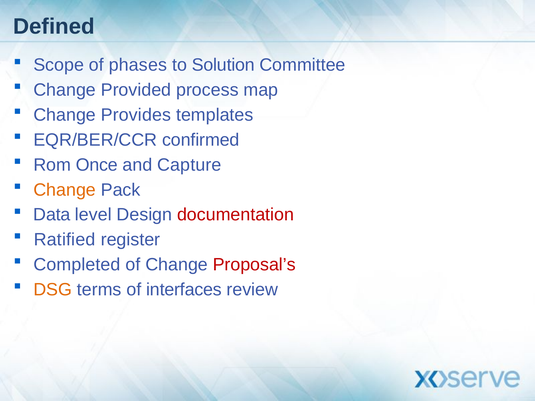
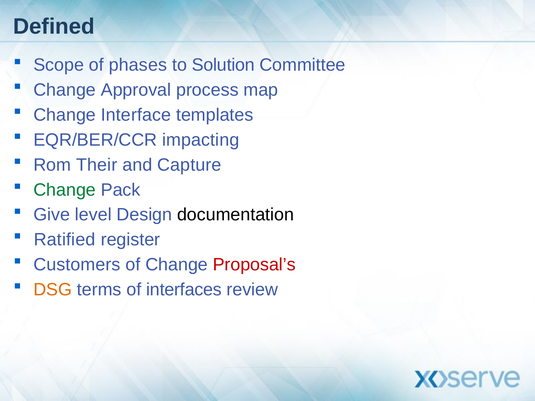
Provided: Provided -> Approval
Provides: Provides -> Interface
confirmed: confirmed -> impacting
Once: Once -> Their
Change at (65, 190) colour: orange -> green
Data: Data -> Give
documentation colour: red -> black
Completed: Completed -> Customers
